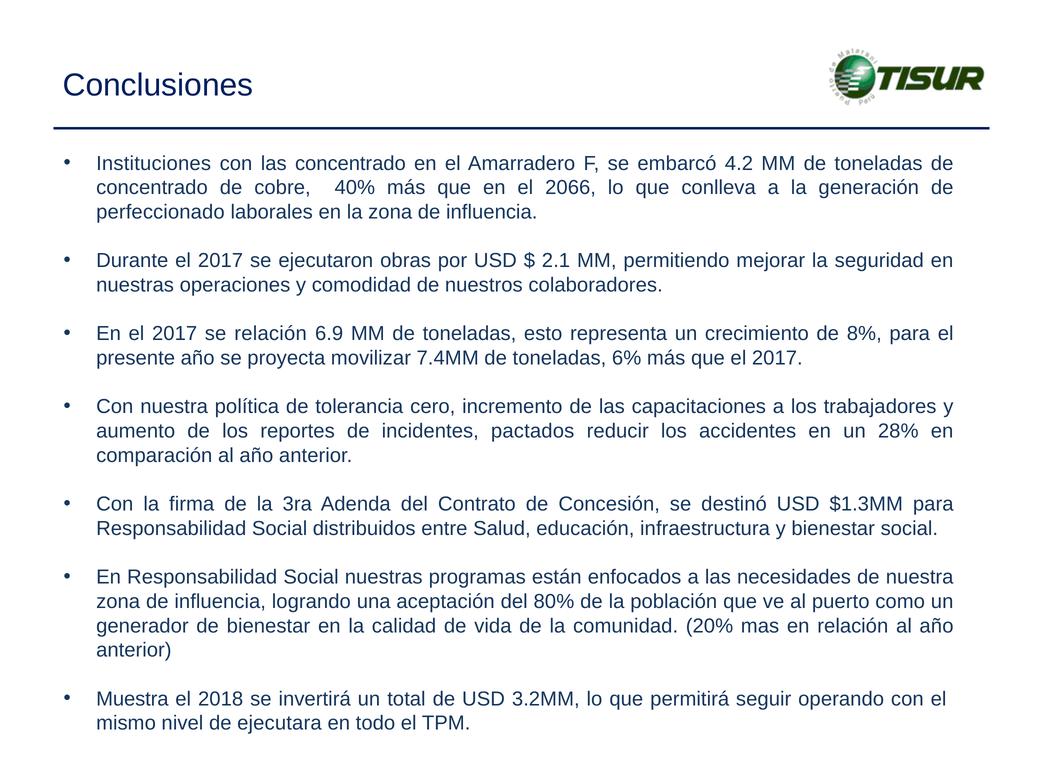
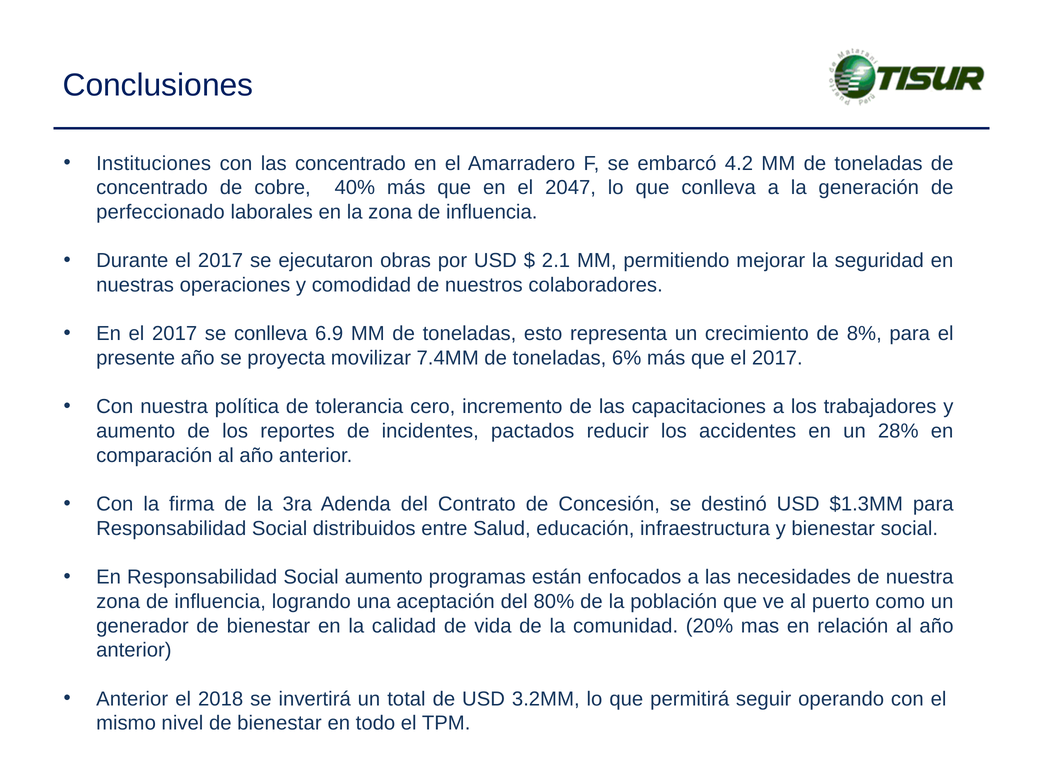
2066: 2066 -> 2047
se relación: relación -> conlleva
Social nuestras: nuestras -> aumento
Muestra at (132, 699): Muestra -> Anterior
nivel de ejecutara: ejecutara -> bienestar
